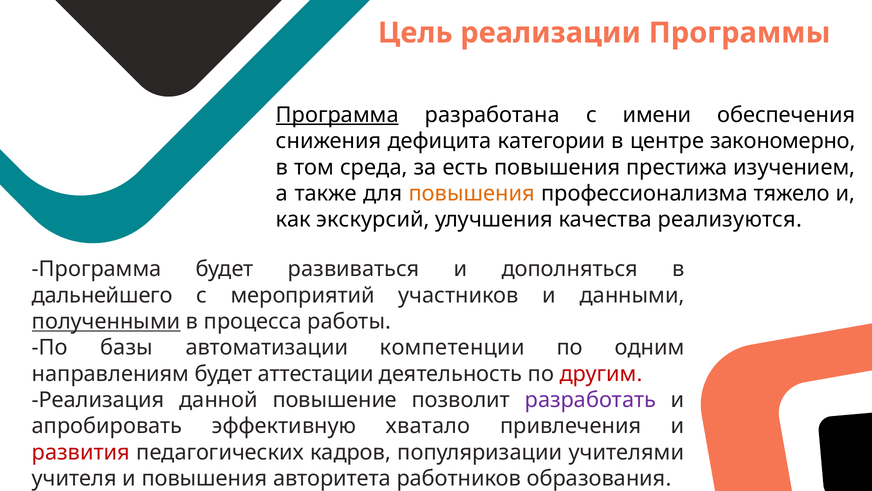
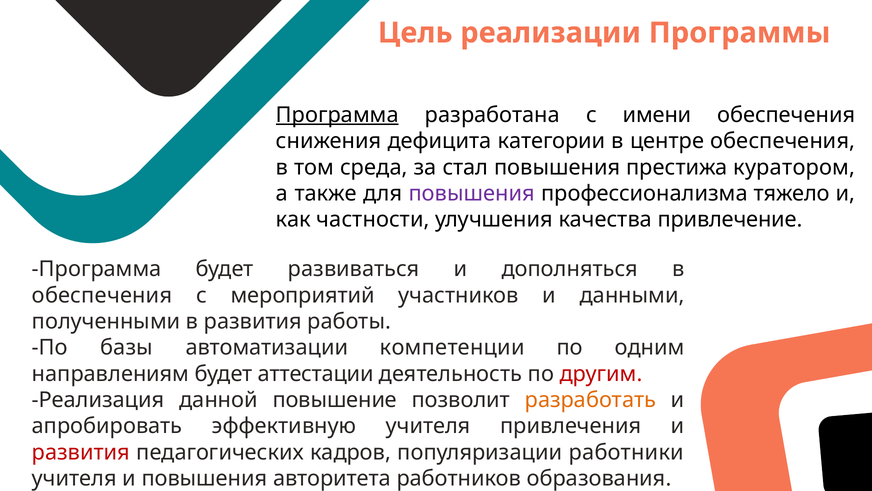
центре закономерно: закономерно -> обеспечения
есть: есть -> стал
изучением: изучением -> куратором
повышения at (472, 193) colour: orange -> purple
экскурсий: экскурсий -> частности
реализуются: реализуются -> привлечение
дальнейшего at (102, 295): дальнейшего -> обеспечения
полученными underline: present -> none
в процесса: процесса -> развития
разработать colour: purple -> orange
эффективную хватало: хватало -> учителя
учителями: учителями -> работники
